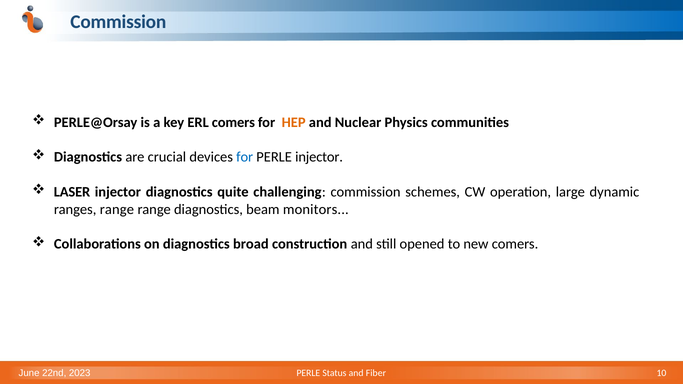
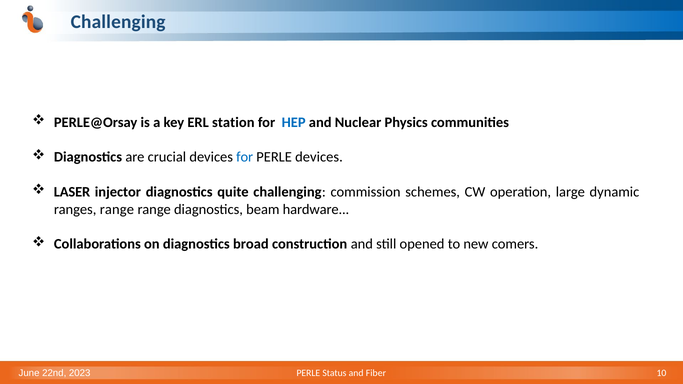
Commission at (118, 22): Commission -> Challenging
ERL comers: comers -> station
HEP colour: orange -> blue
PERLE injector: injector -> devices
monitors: monitors -> hardware
